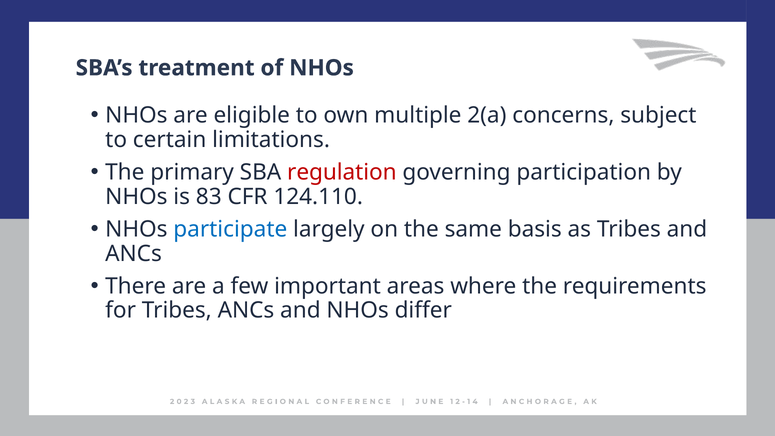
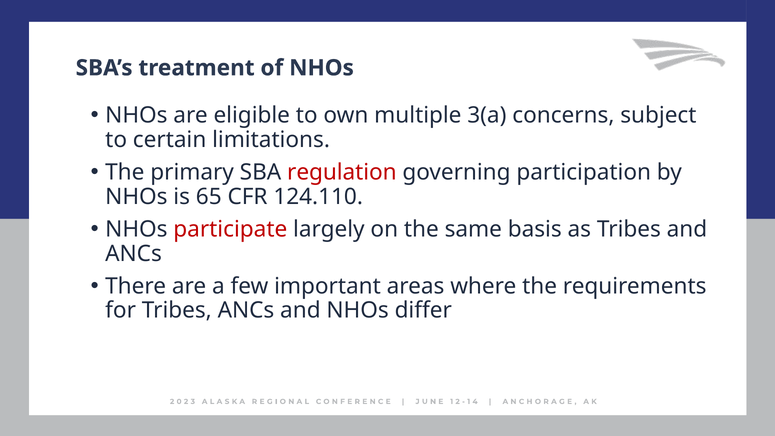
2(a: 2(a -> 3(a
83: 83 -> 65
participate colour: blue -> red
